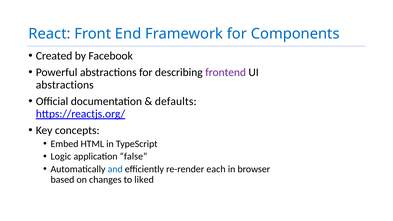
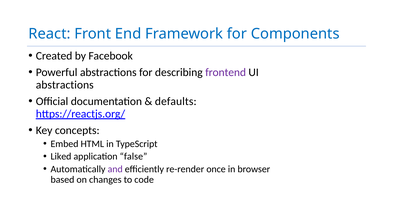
Logic: Logic -> Liked
and colour: blue -> purple
each: each -> once
liked: liked -> code
